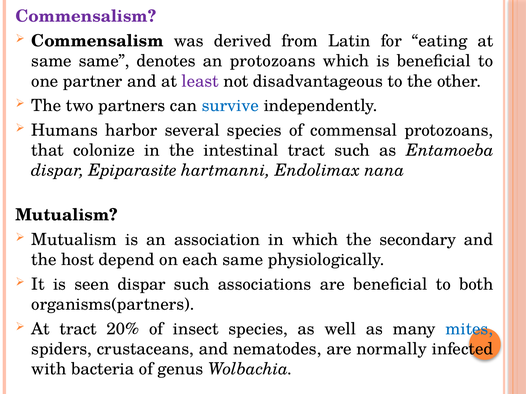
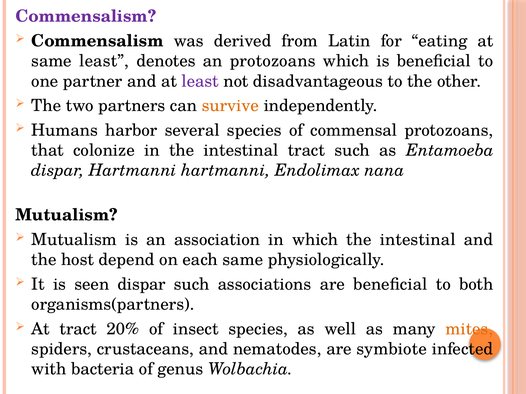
same same: same -> least
survive colour: blue -> orange
dispar Epiparasite: Epiparasite -> Hartmanni
which the secondary: secondary -> intestinal
mites colour: blue -> orange
normally: normally -> symbiote
